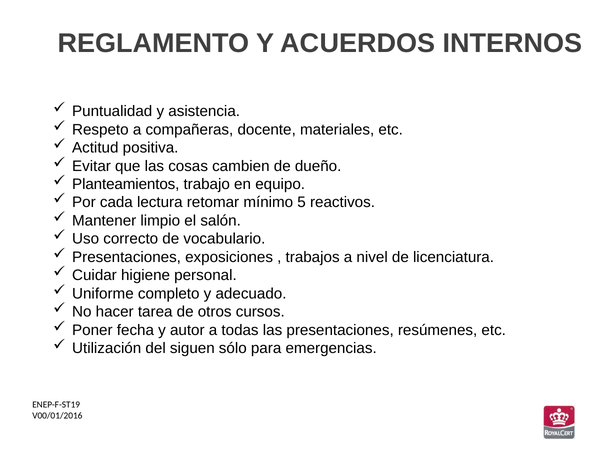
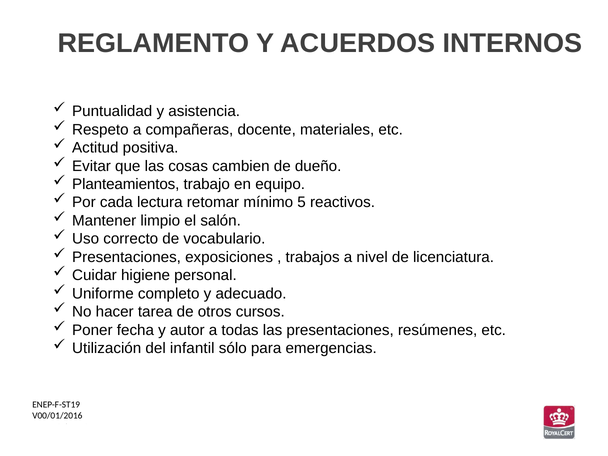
siguen: siguen -> infantil
